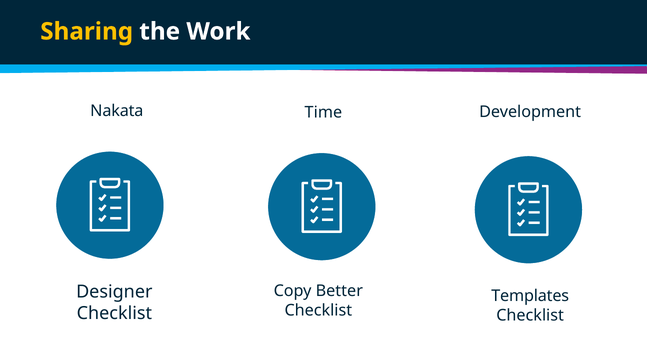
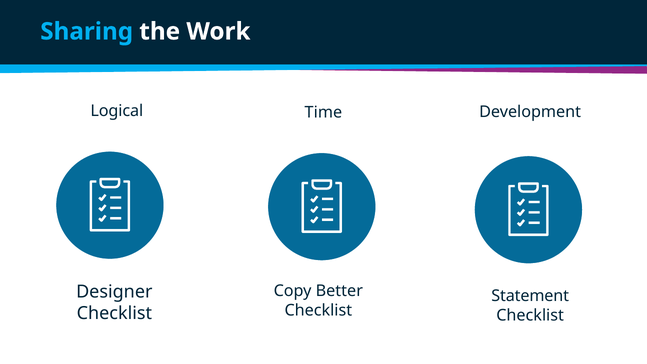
Sharing colour: yellow -> light blue
Nakata: Nakata -> Logical
Templates: Templates -> Statement
